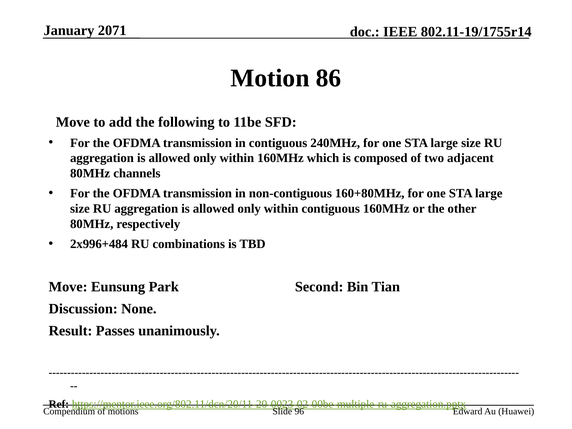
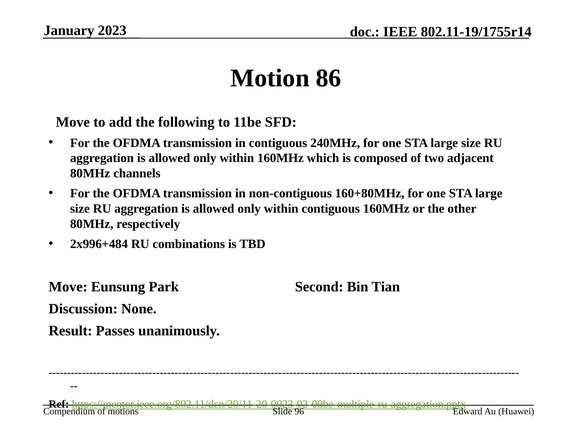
2071: 2071 -> 2023
